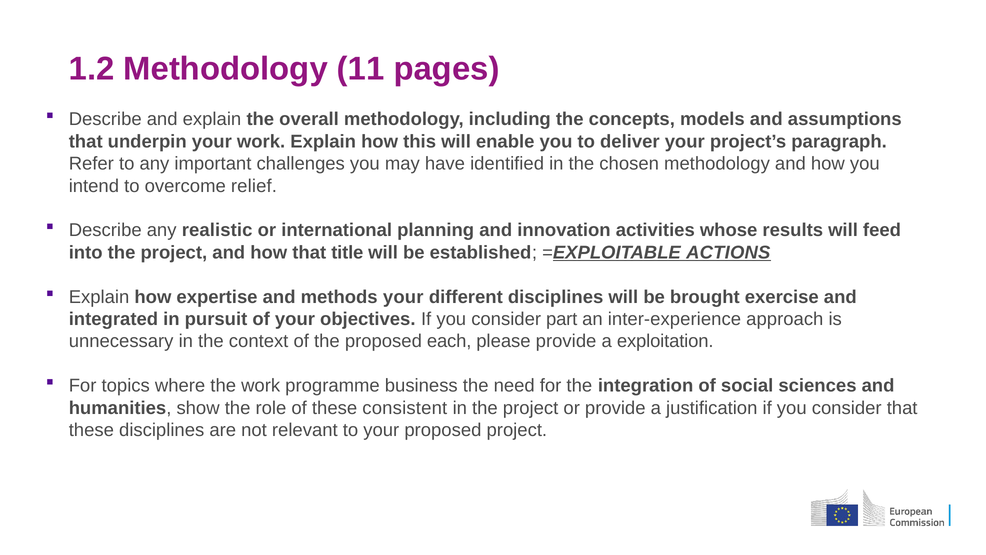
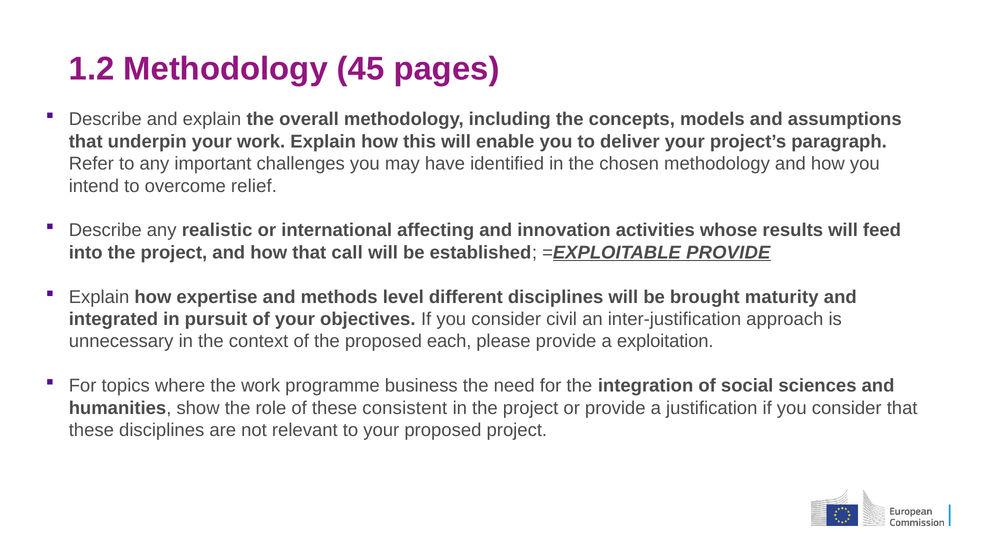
11: 11 -> 45
planning: planning -> affecting
title: title -> call
=EXPLOITABLE ACTIONS: ACTIONS -> PROVIDE
methods your: your -> level
exercise: exercise -> maturity
part: part -> civil
inter-experience: inter-experience -> inter-justification
